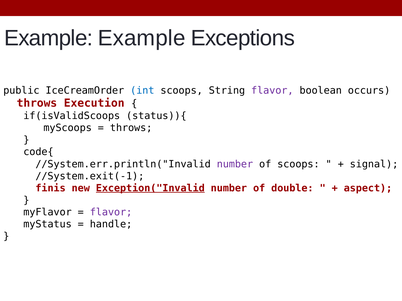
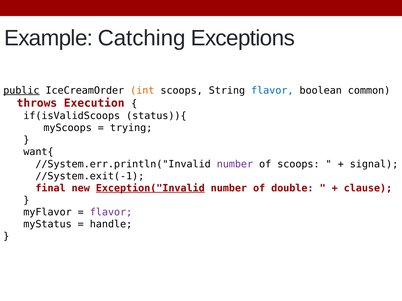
Example Example: Example -> Catching
public underline: none -> present
int colour: blue -> orange
flavor at (272, 91) colour: purple -> blue
occurs: occurs -> common
throws at (131, 128): throws -> trying
code{: code{ -> want{
finis: finis -> final
aspect: aspect -> clause
